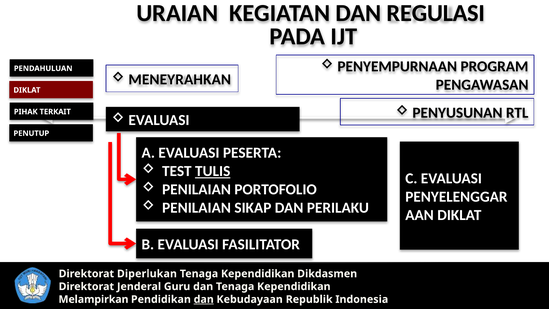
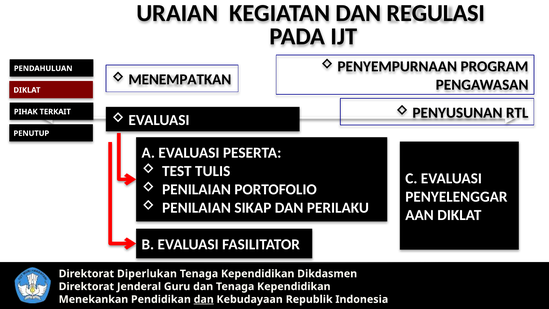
MENEYRAHKAN: MENEYRAHKAN -> MENEMPATKAN
TULIS underline: present -> none
Melampirkan: Melampirkan -> Menekankan
